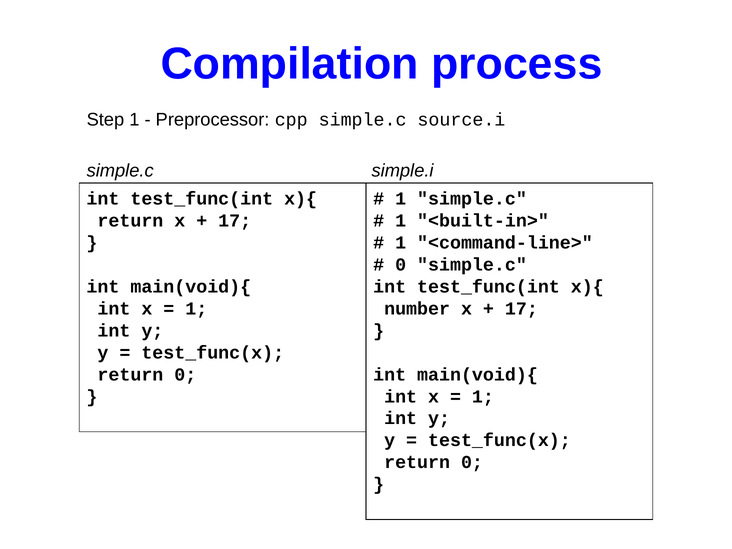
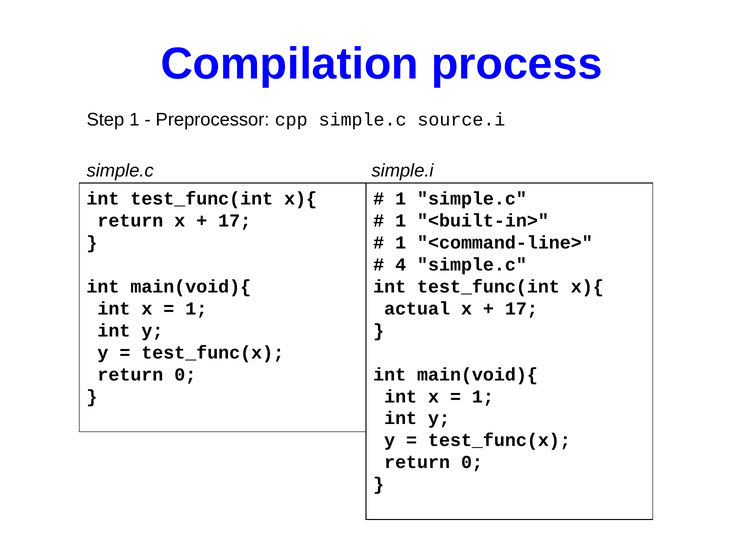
0 at (401, 265): 0 -> 4
number: number -> actual
